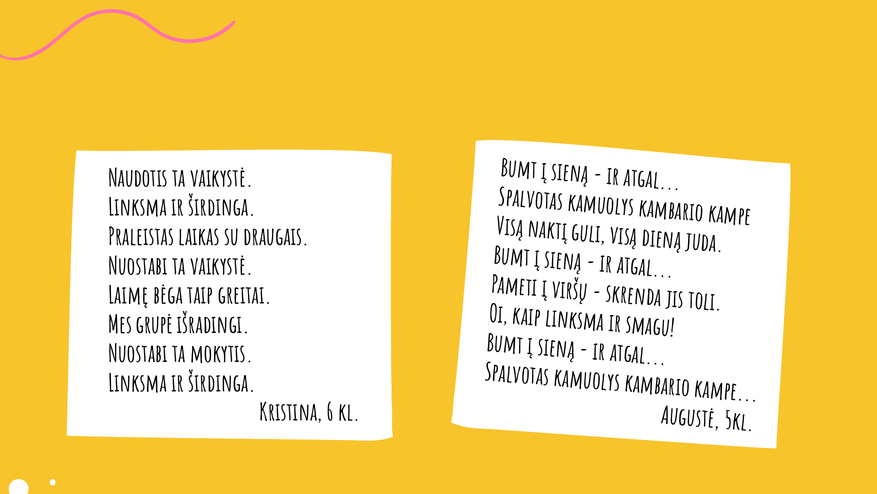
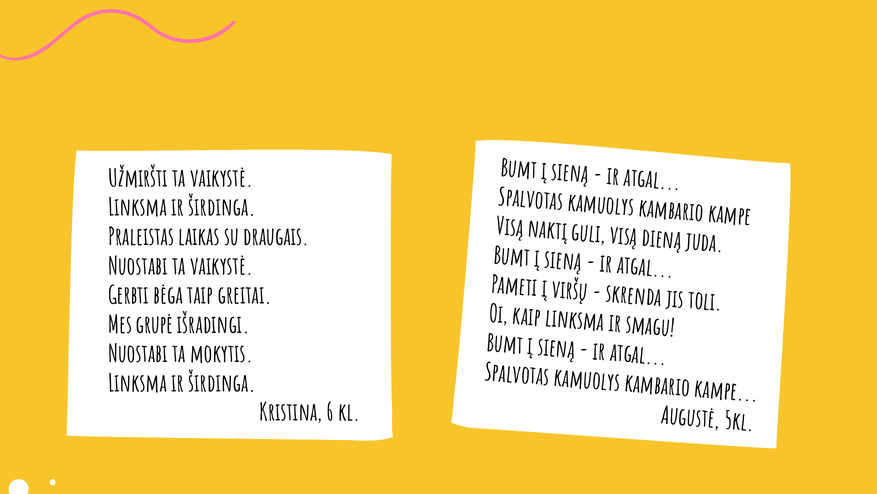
Naudotis: Naudotis -> Užmiršti
Laimę: Laimę -> Gerbti
